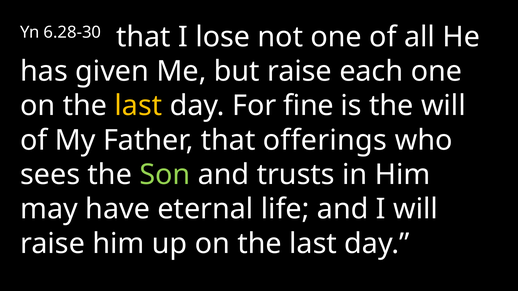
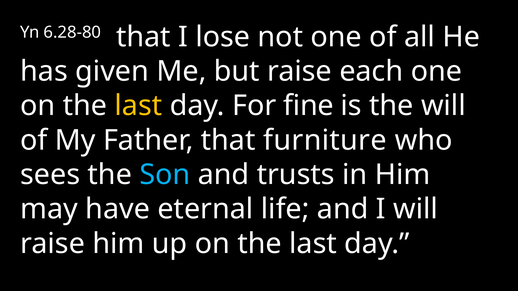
6.28-30: 6.28-30 -> 6.28-80
offerings: offerings -> furniture
Son colour: light green -> light blue
